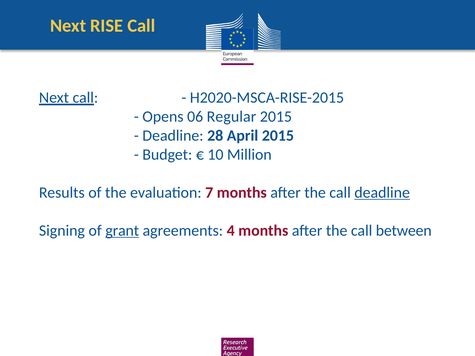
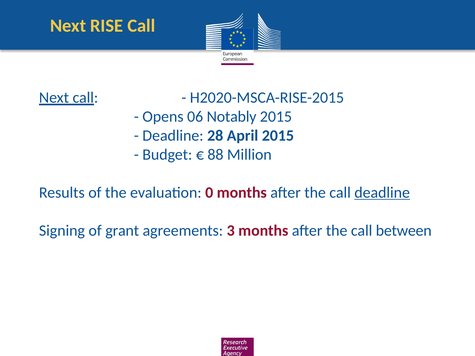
Regular: Regular -> Notably
10: 10 -> 88
7: 7 -> 0
grant underline: present -> none
4: 4 -> 3
